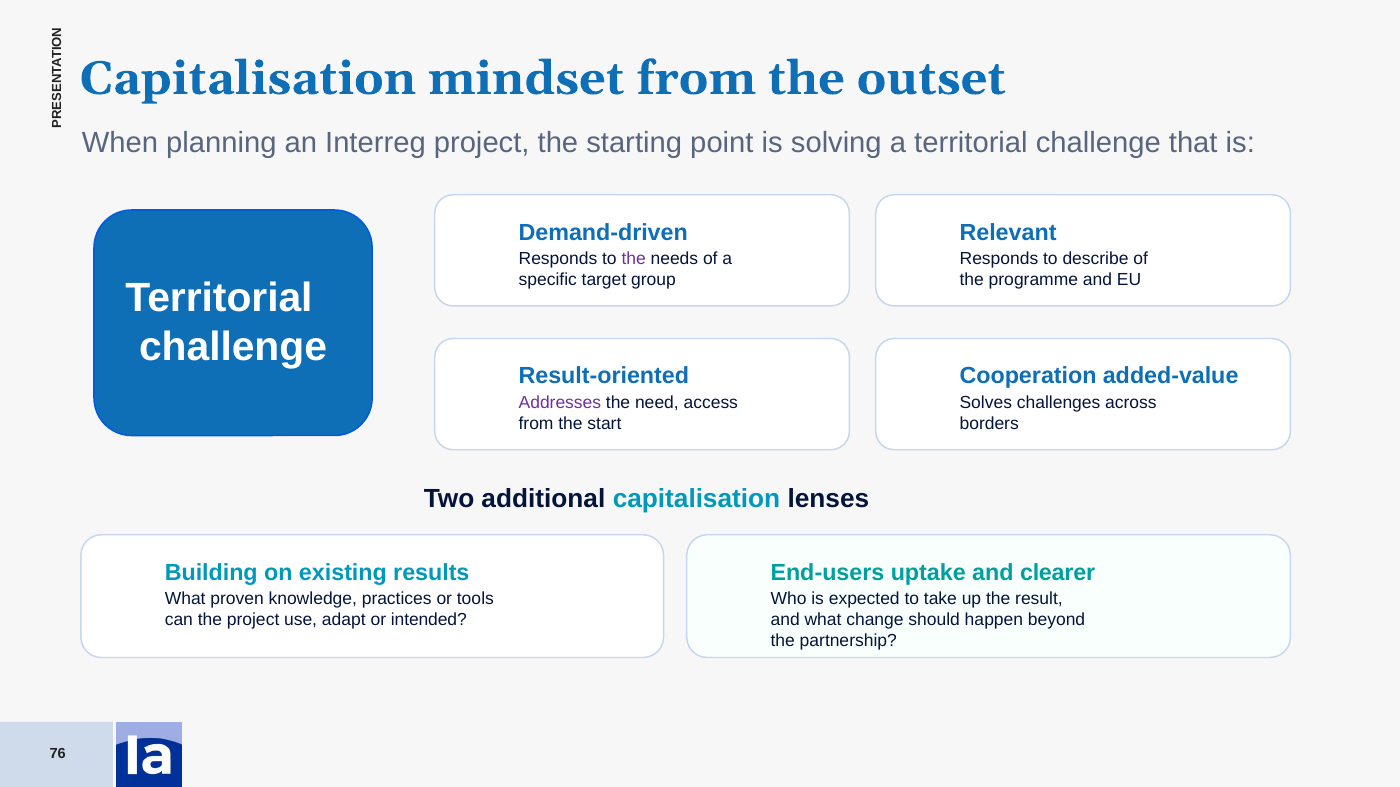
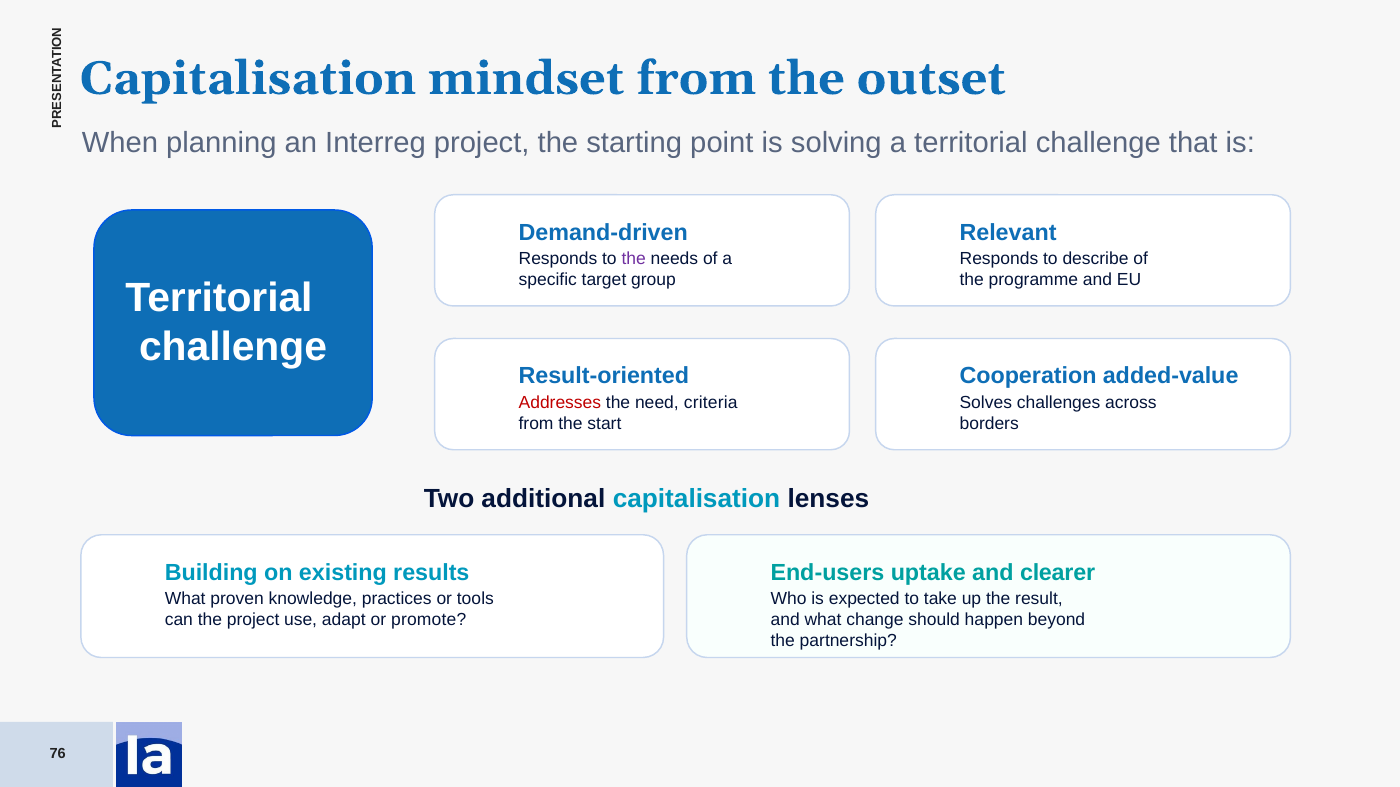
Addresses colour: purple -> red
access: access -> criteria
intended: intended -> promote
